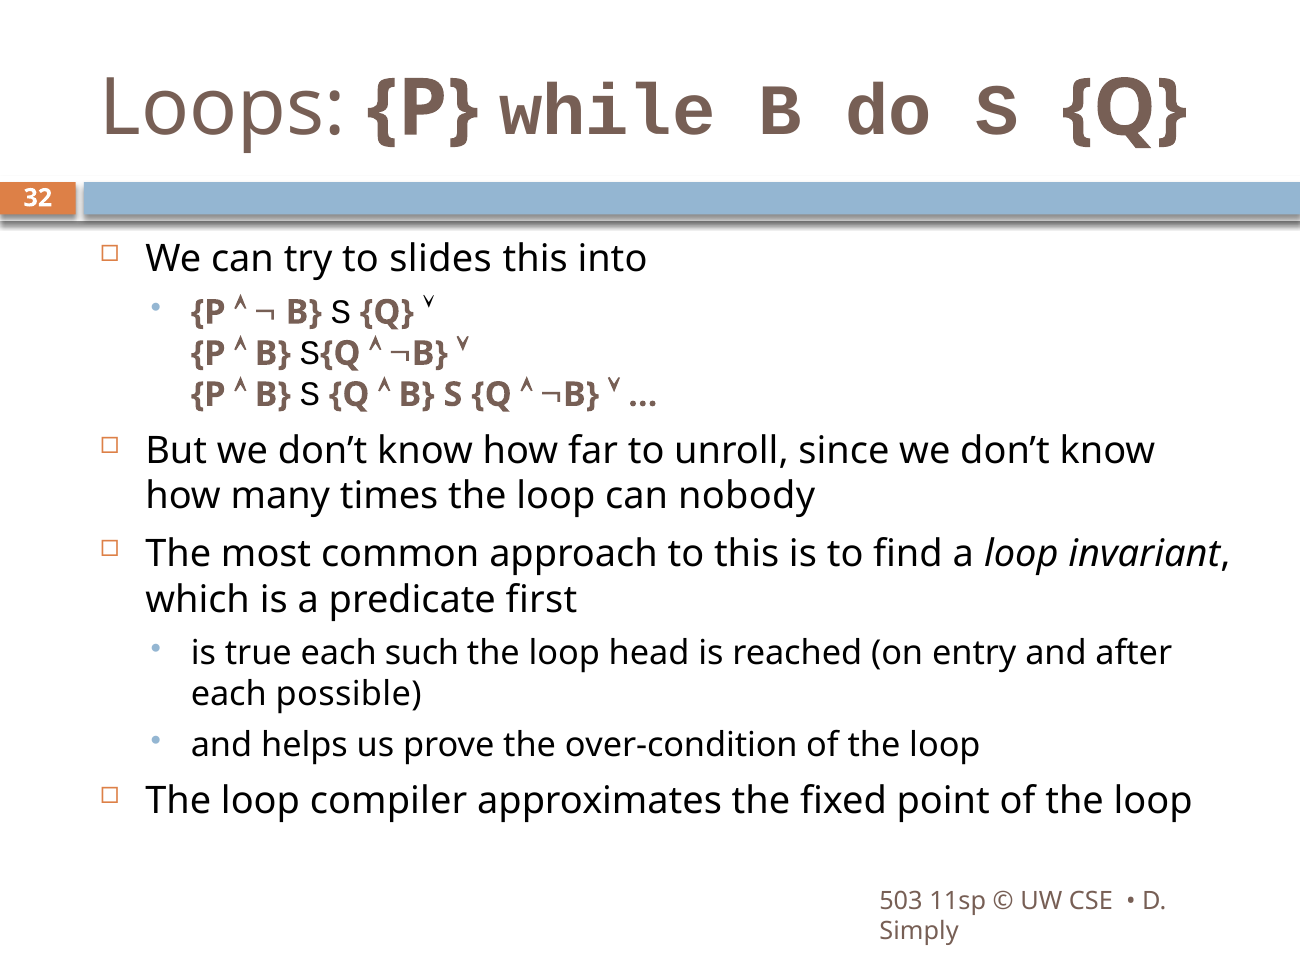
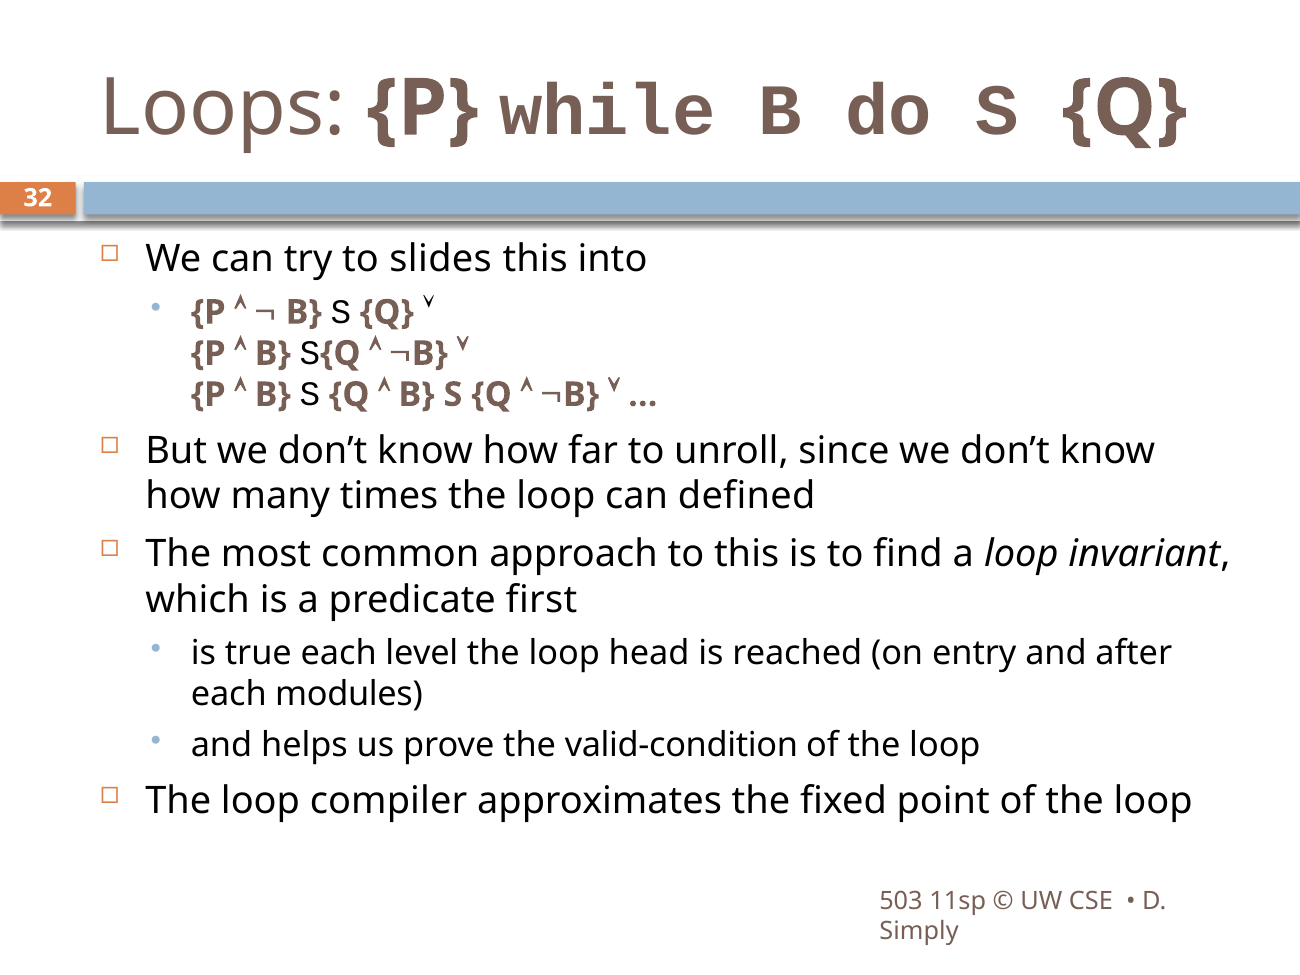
nobody: nobody -> defined
such: such -> level
possible: possible -> modules
over-condition: over-condition -> valid-condition
